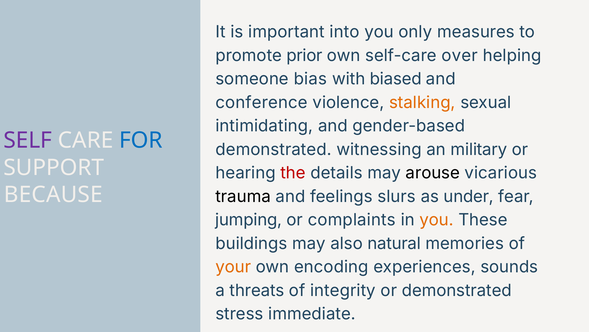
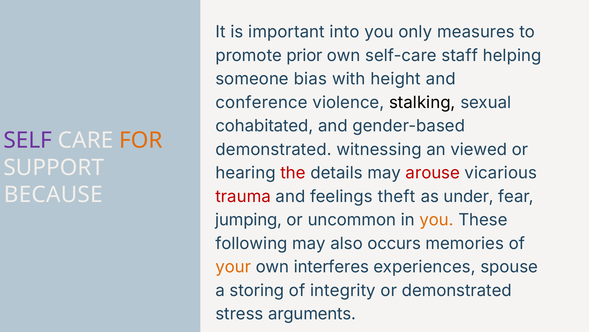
over: over -> staff
biased: biased -> height
stalking colour: orange -> black
intimidating: intimidating -> cohabitated
FOR colour: blue -> orange
military: military -> viewed
arouse colour: black -> red
trauma colour: black -> red
slurs: slurs -> theft
complaints: complaints -> uncommon
buildings: buildings -> following
natural: natural -> occurs
encoding: encoding -> interferes
sounds: sounds -> spouse
threats: threats -> storing
immediate: immediate -> arguments
